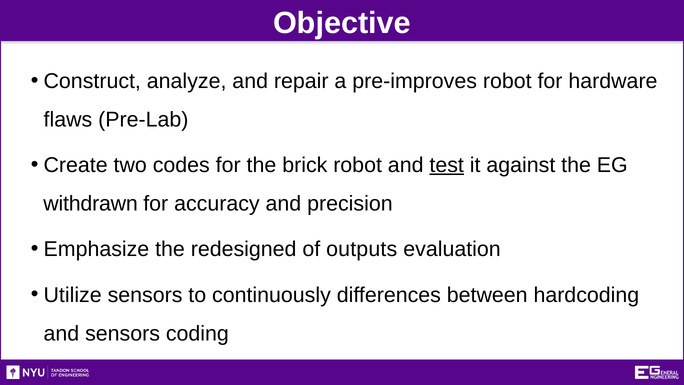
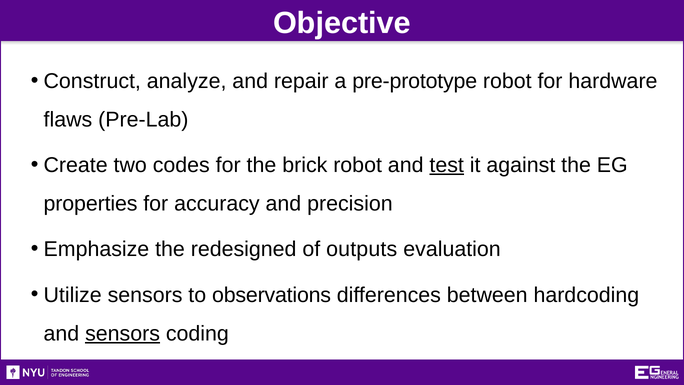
pre-improves: pre-improves -> pre-prototype
withdrawn: withdrawn -> properties
continuously: continuously -> observations
sensors at (123, 333) underline: none -> present
